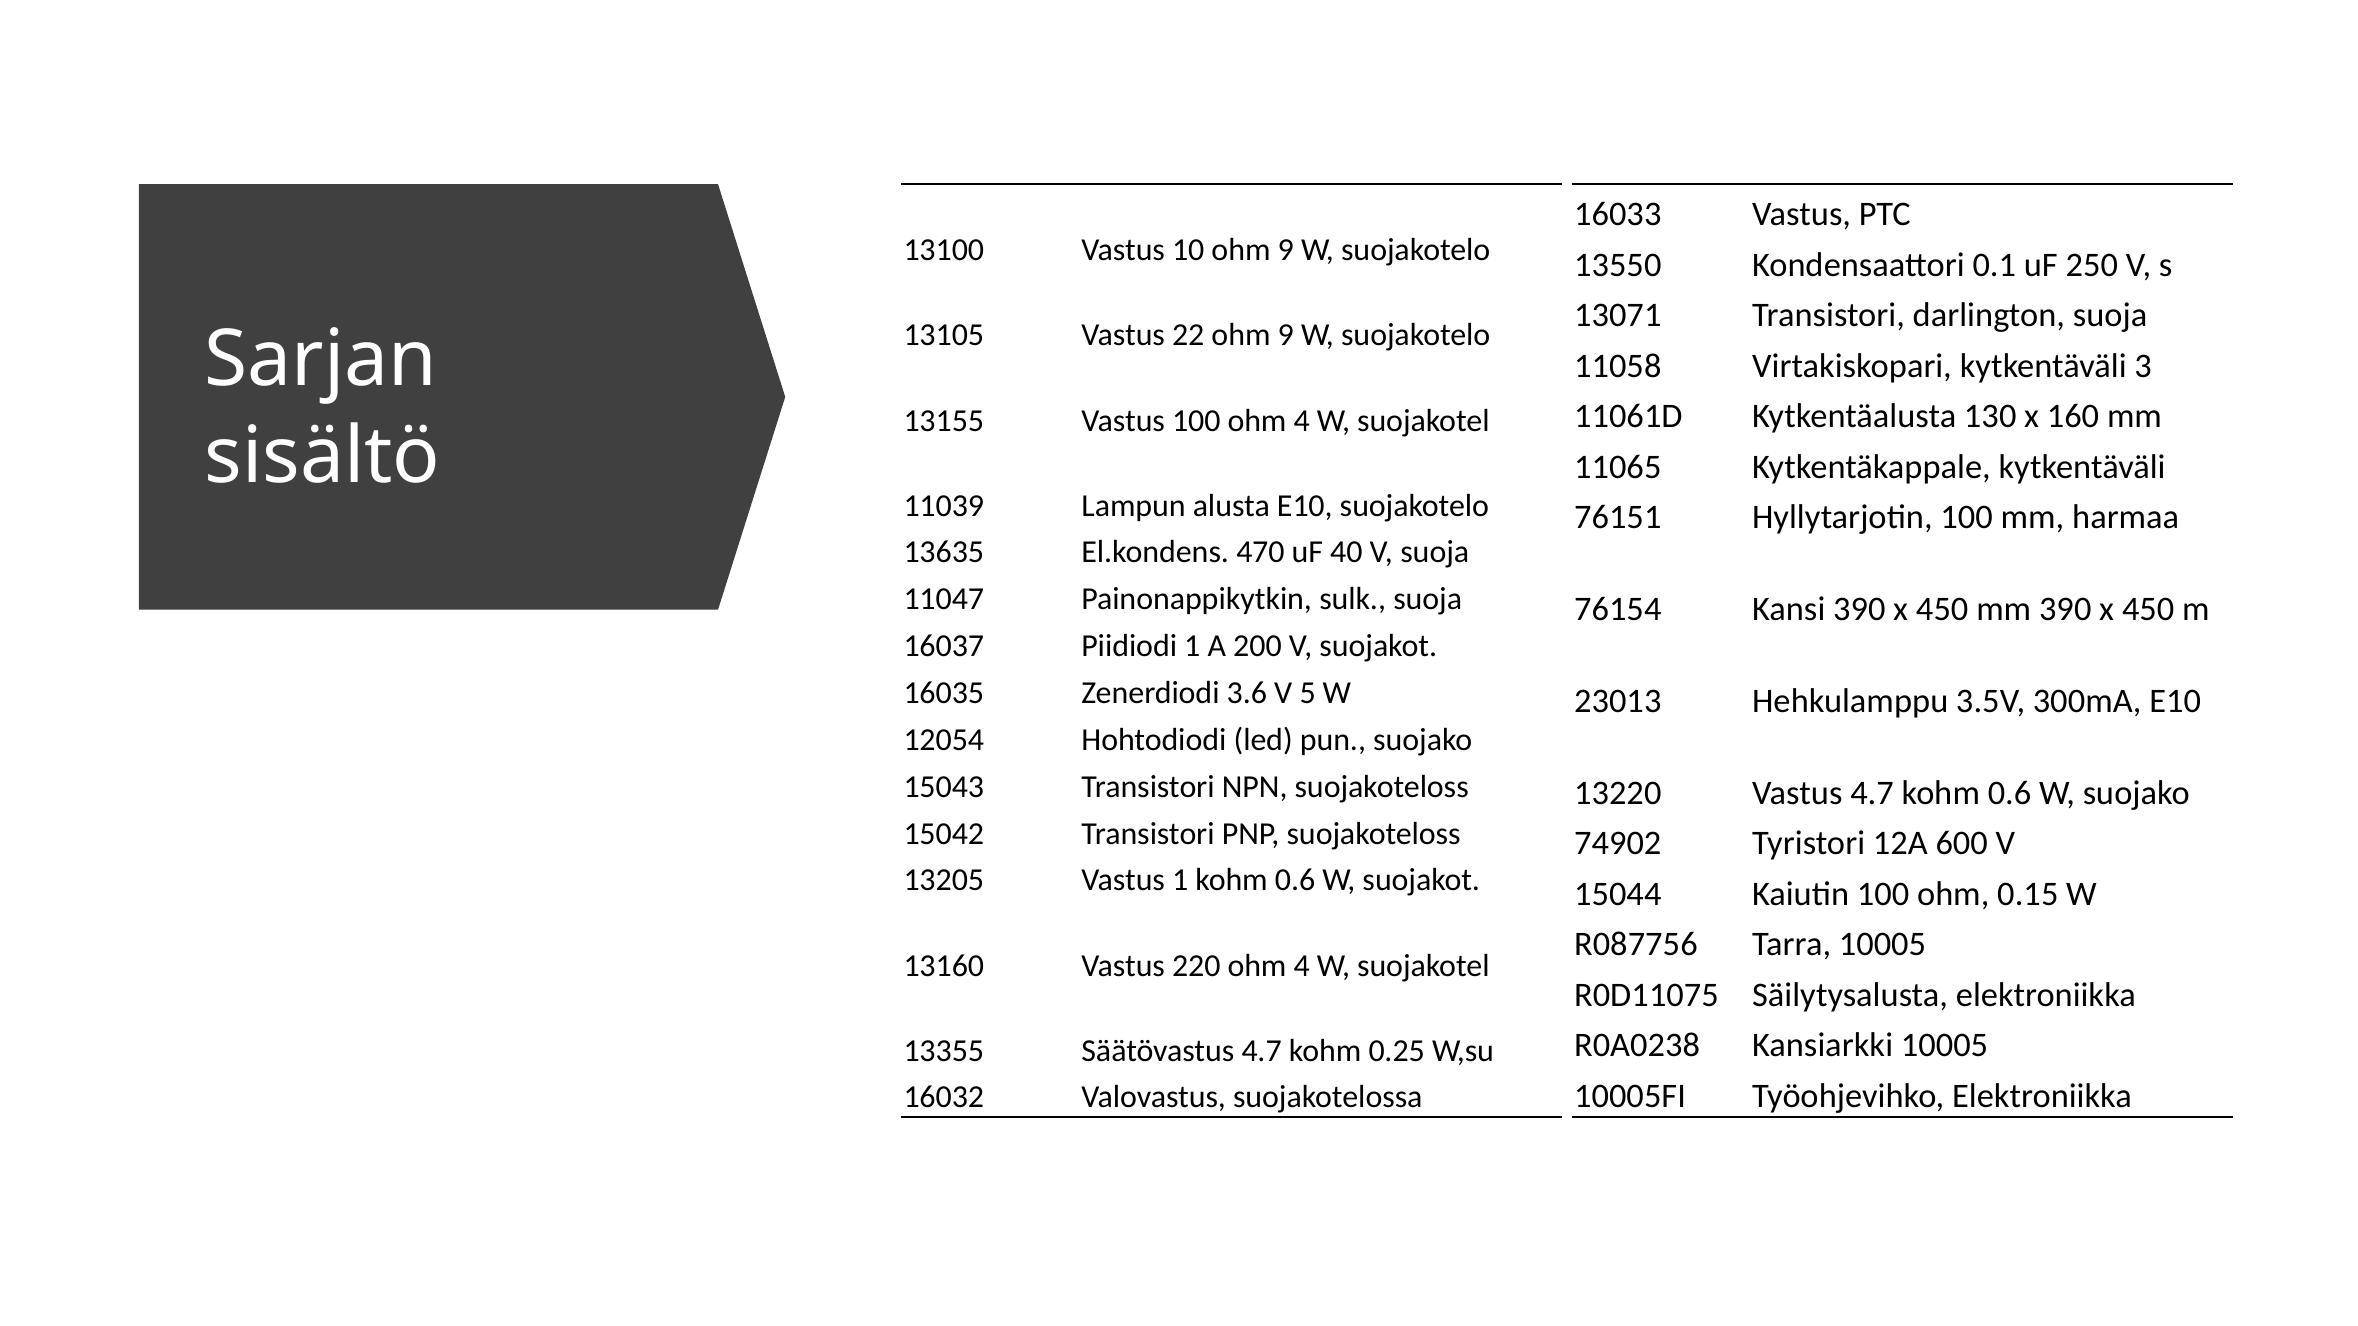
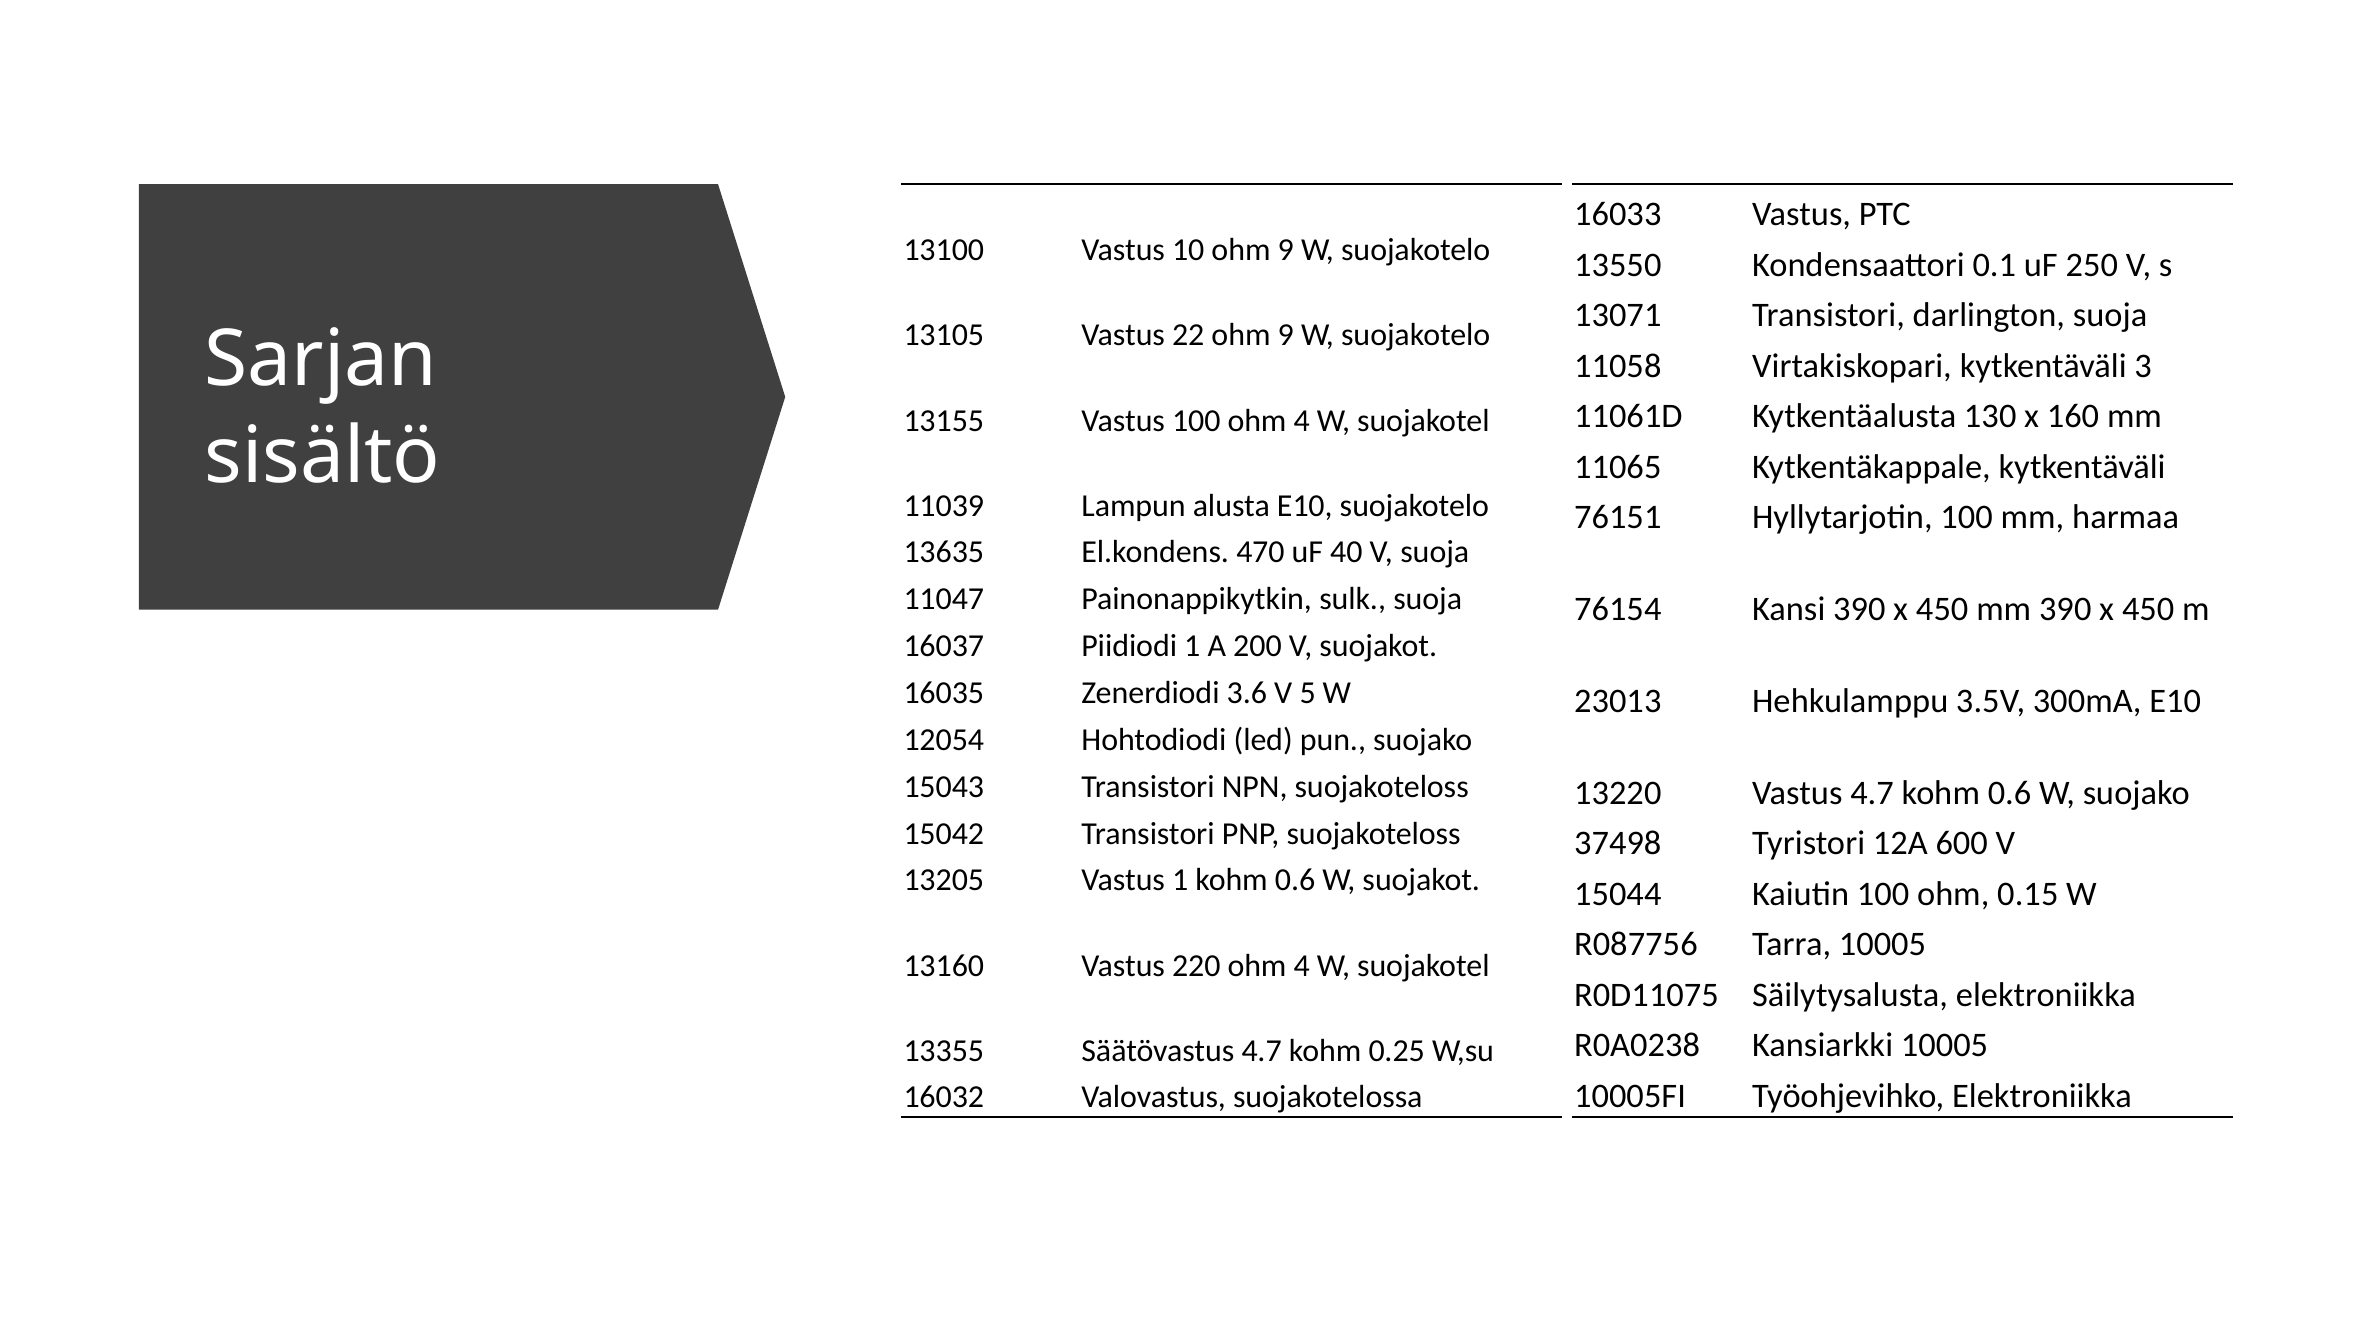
74902: 74902 -> 37498
